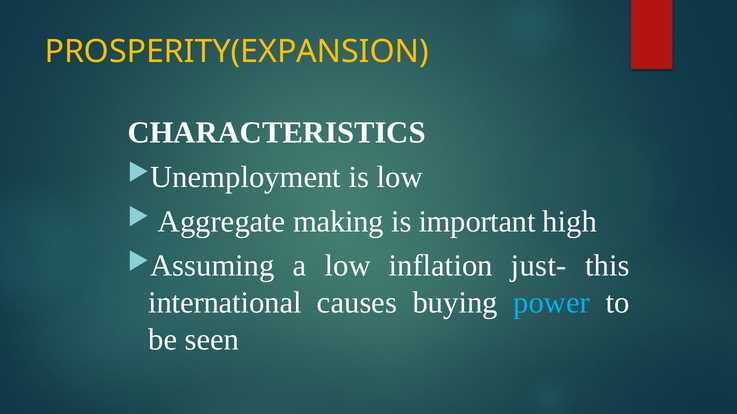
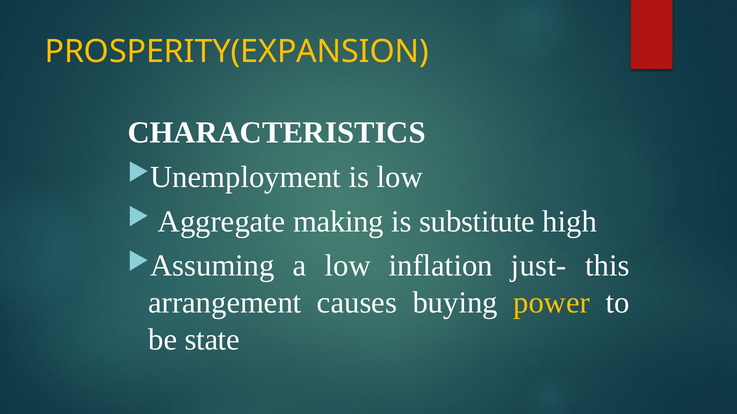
important: important -> substitute
international: international -> arrangement
power colour: light blue -> yellow
seen: seen -> state
